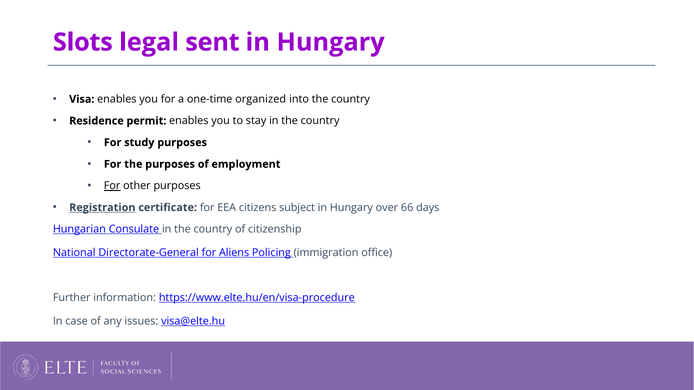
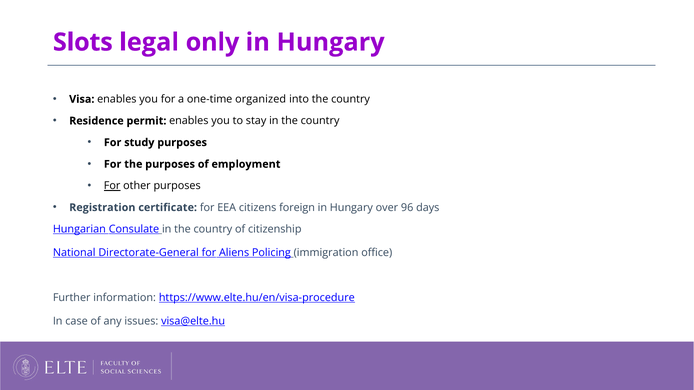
sent: sent -> only
Registration underline: present -> none
subject: subject -> foreign
66: 66 -> 96
